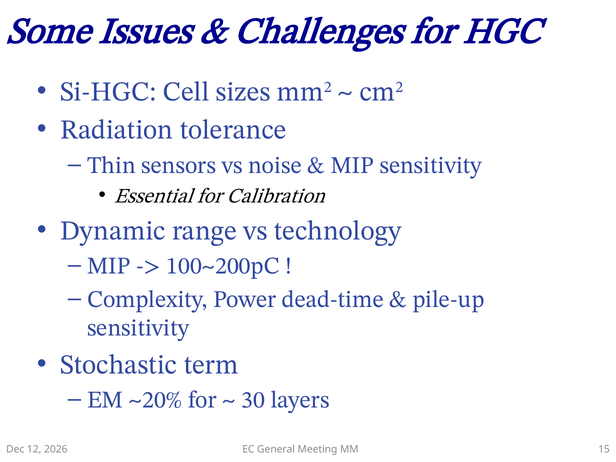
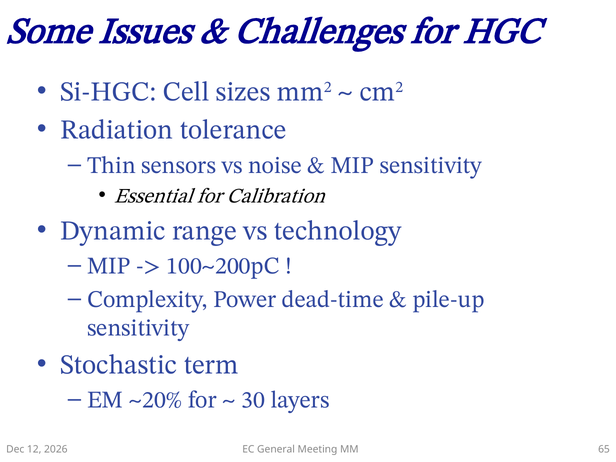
15: 15 -> 65
